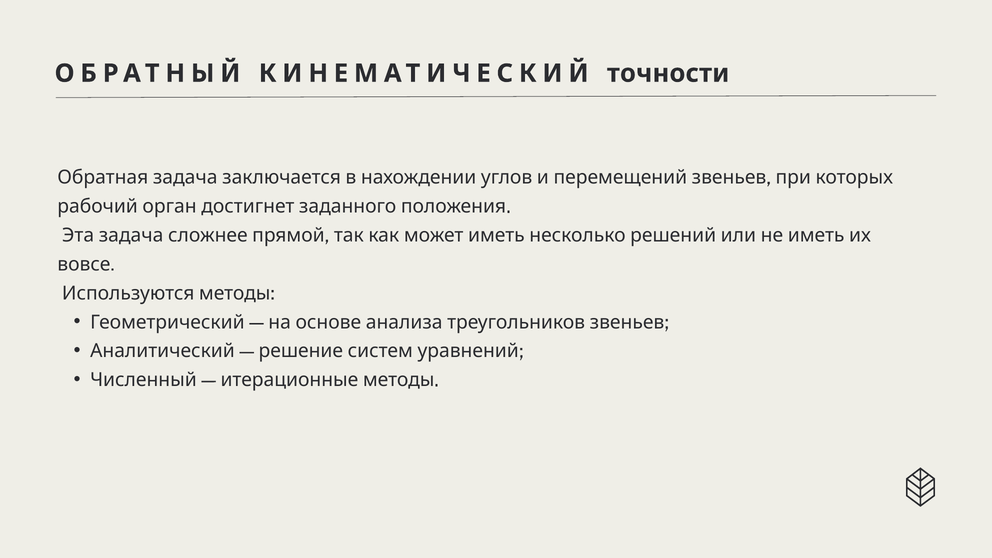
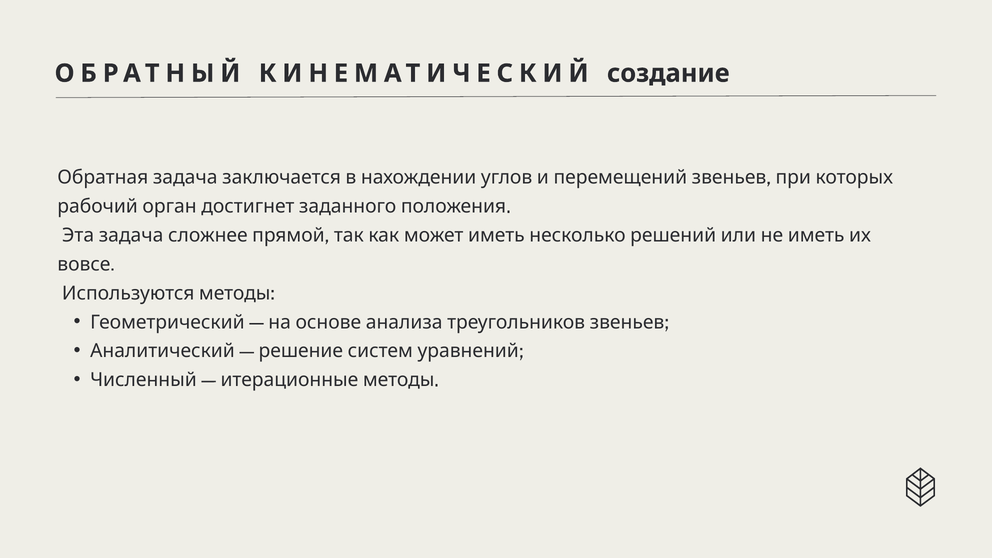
точности: точности -> создание
